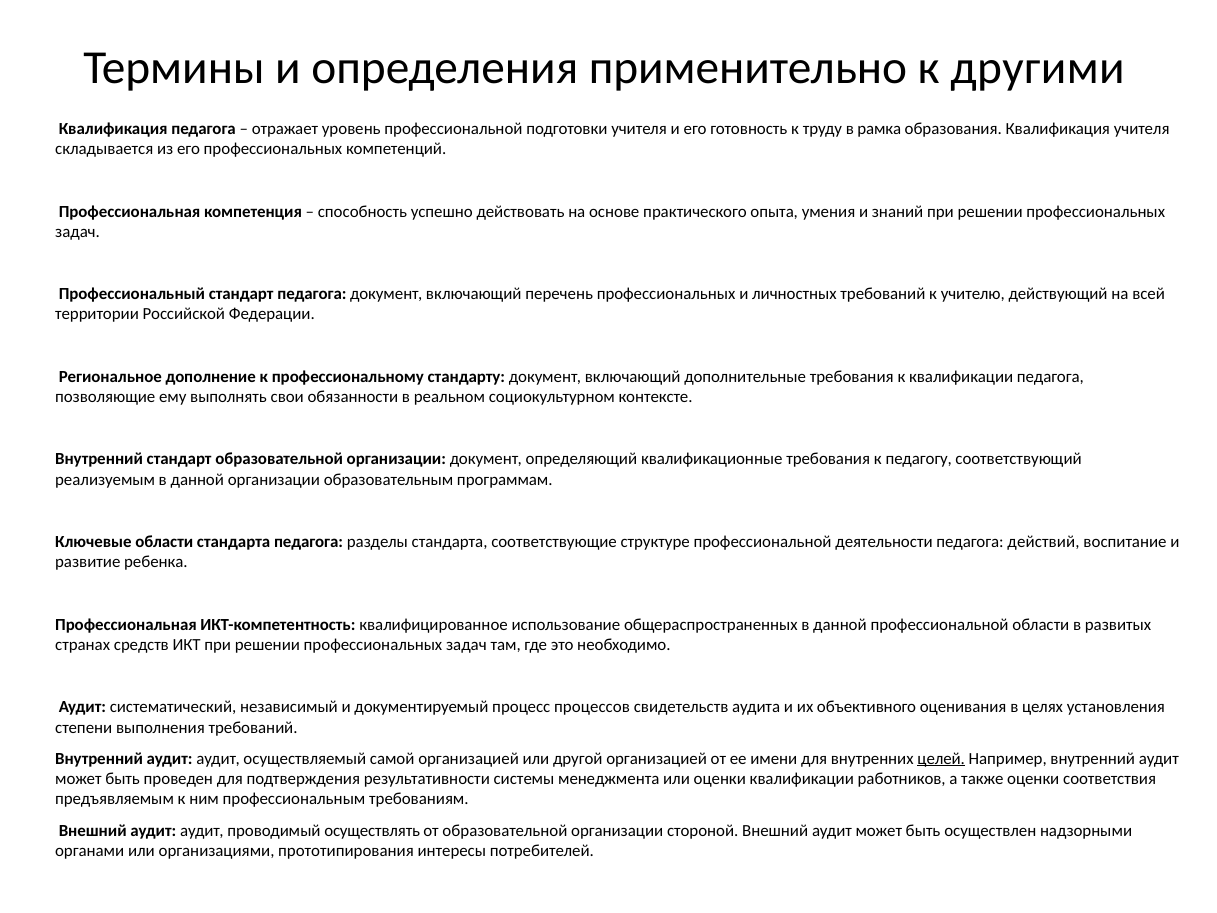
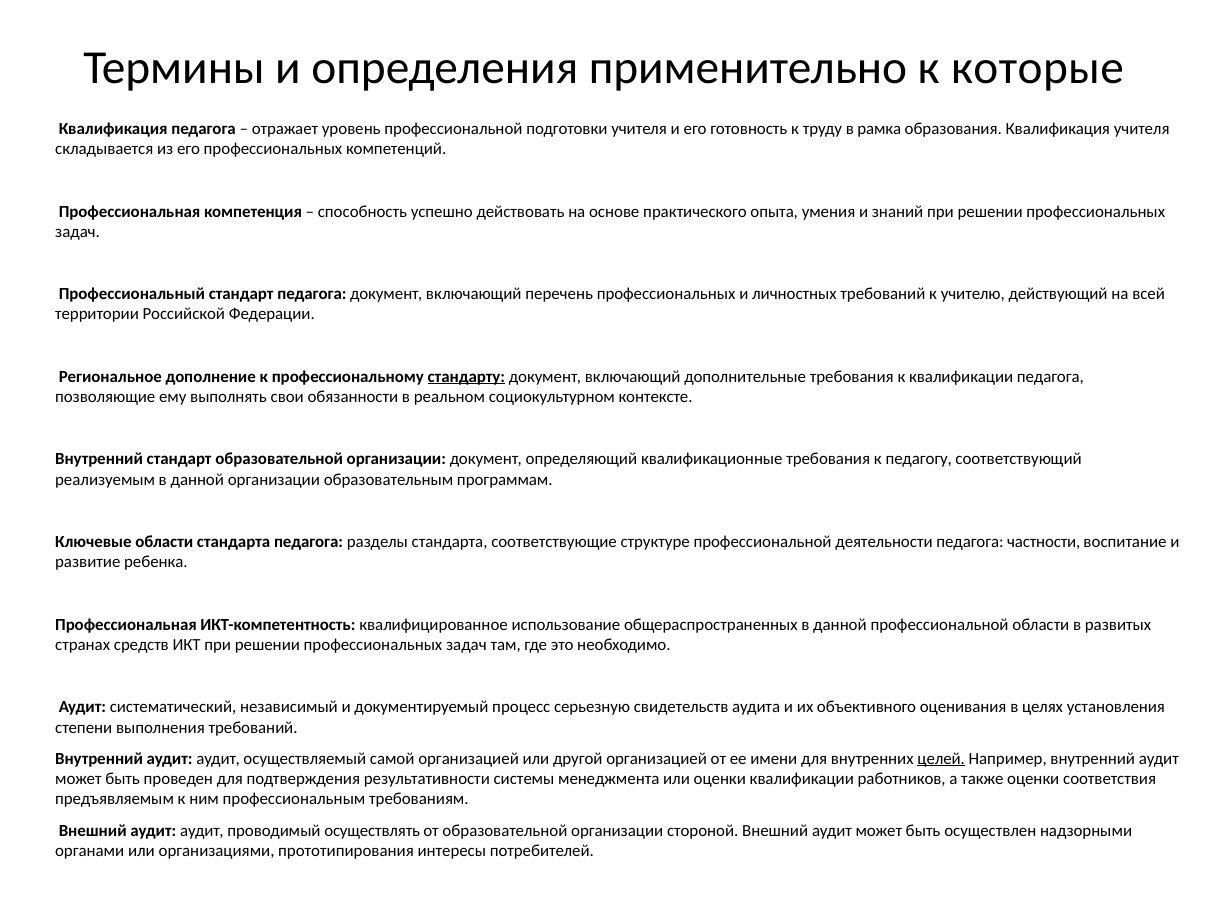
другими: другими -> которые
стандарту underline: none -> present
действий: действий -> частности
процессов: процессов -> серьезную
